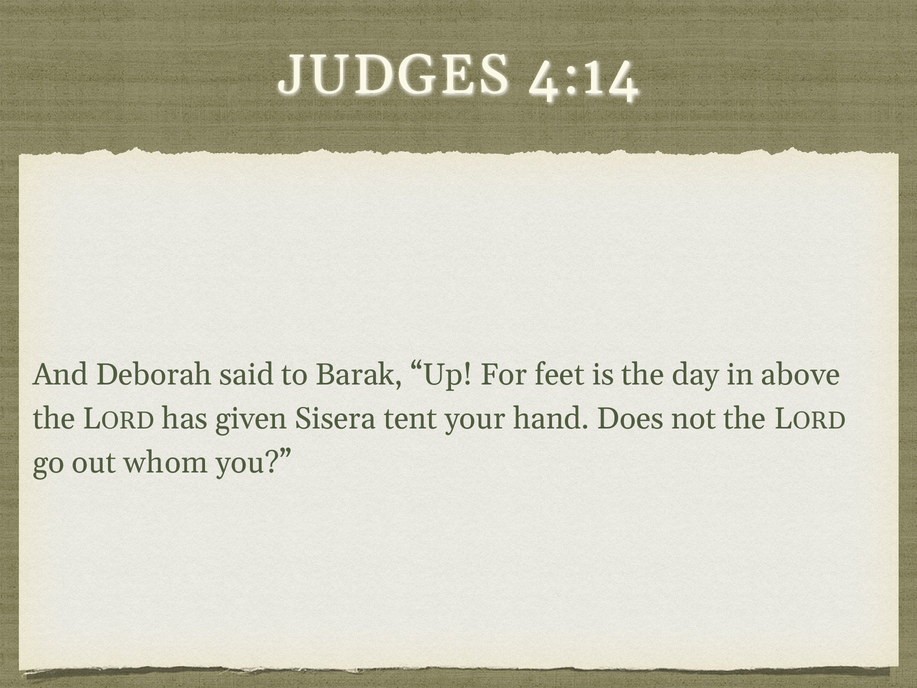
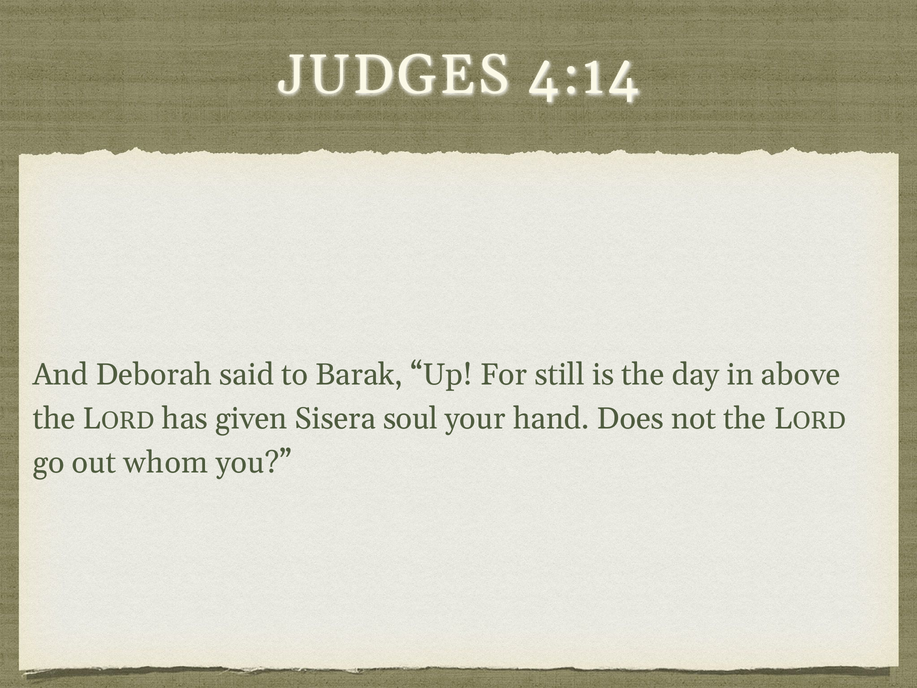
feet: feet -> still
tent: tent -> soul
